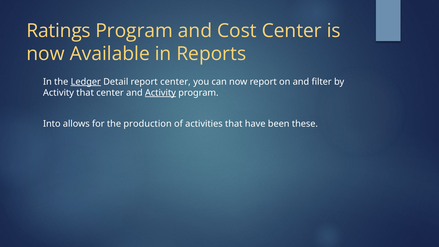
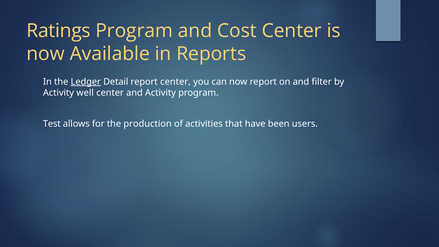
Activity that: that -> well
Activity at (160, 93) underline: present -> none
Into: Into -> Test
these: these -> users
